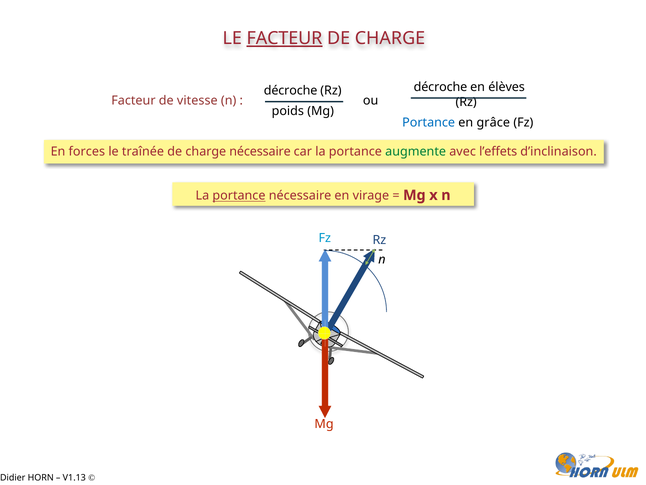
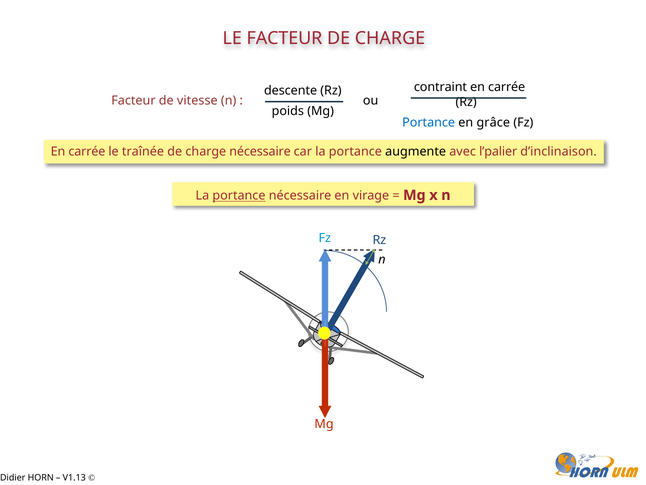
FACTEUR at (284, 39) underline: present -> none
décroche at (440, 87): décroche -> contraint
élèves at (507, 87): élèves -> carrée
décroche at (291, 90): décroche -> descente
forces at (87, 151): forces -> carrée
augmente colour: green -> black
l’effets: l’effets -> l’palier
